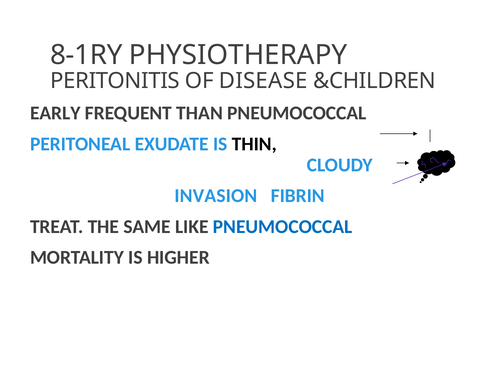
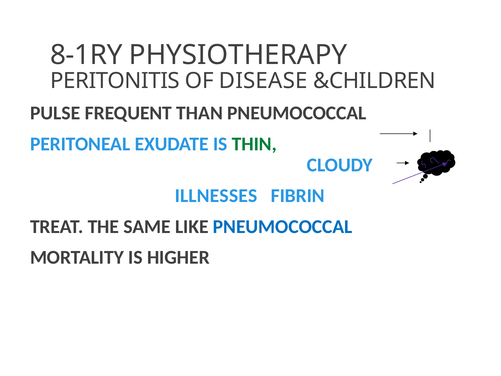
EARLY: EARLY -> PULSE
THIN colour: black -> green
INVASION: INVASION -> ILLNESSES
